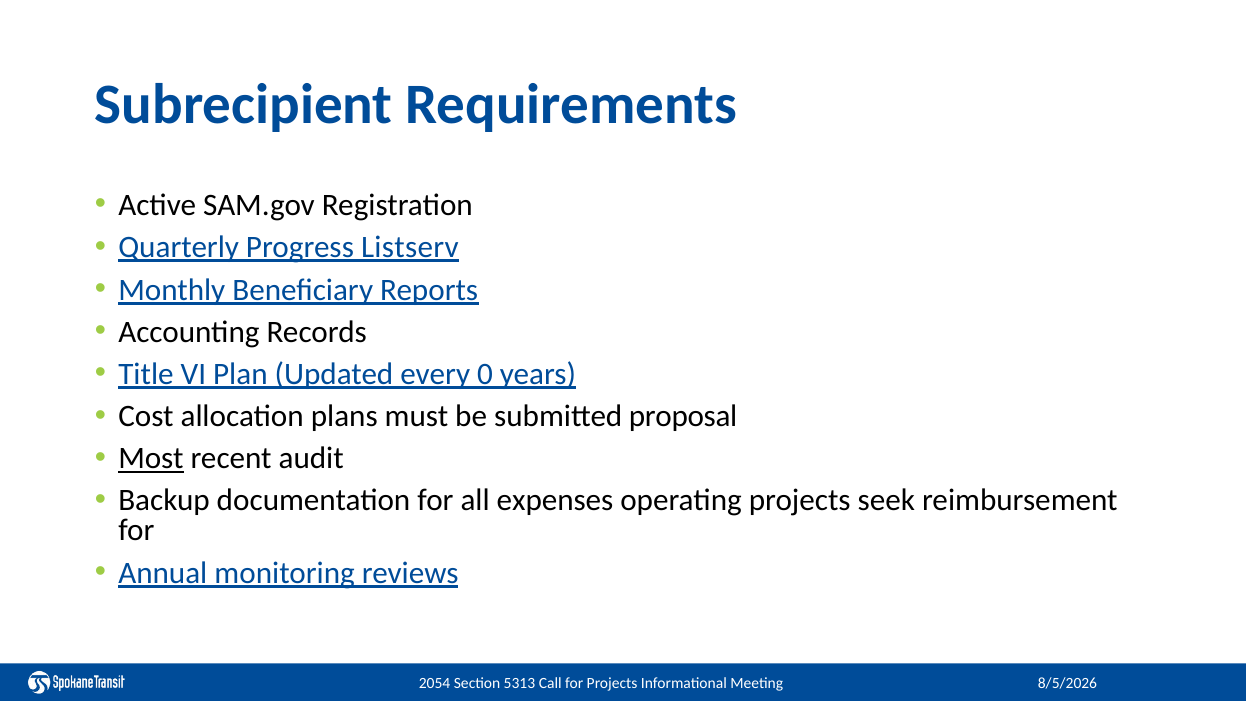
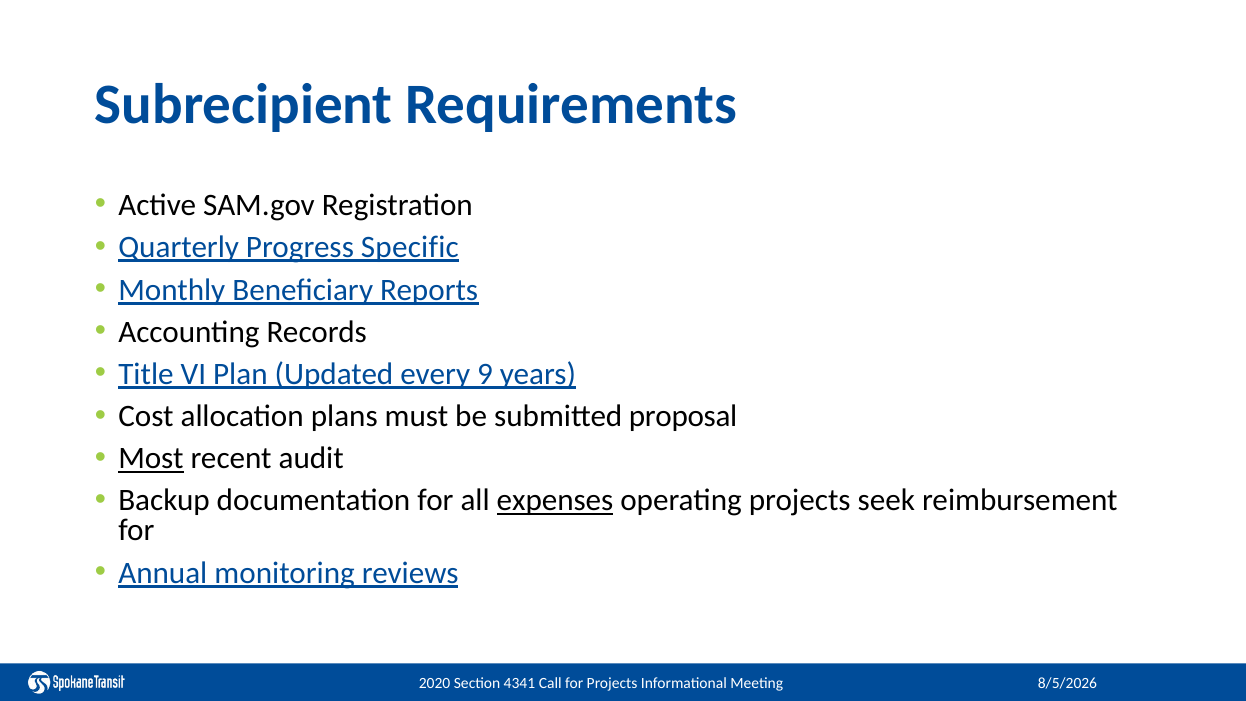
Listserv: Listserv -> Specific
0: 0 -> 9
expenses underline: none -> present
2054: 2054 -> 2020
5313: 5313 -> 4341
